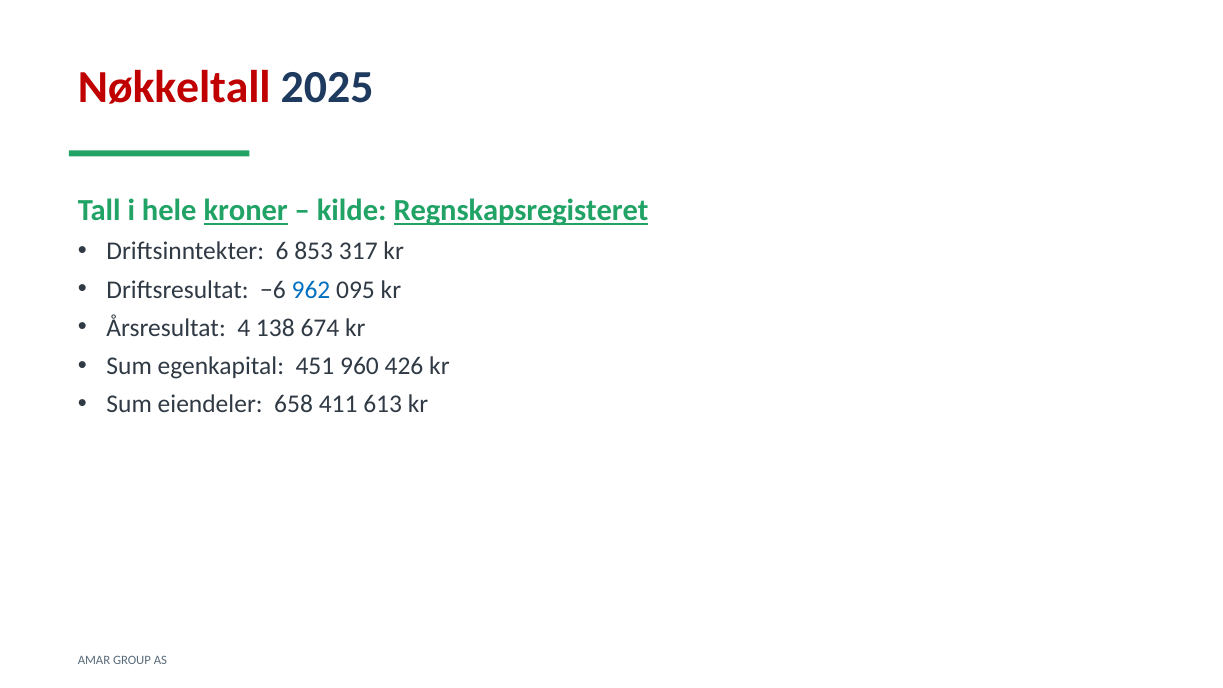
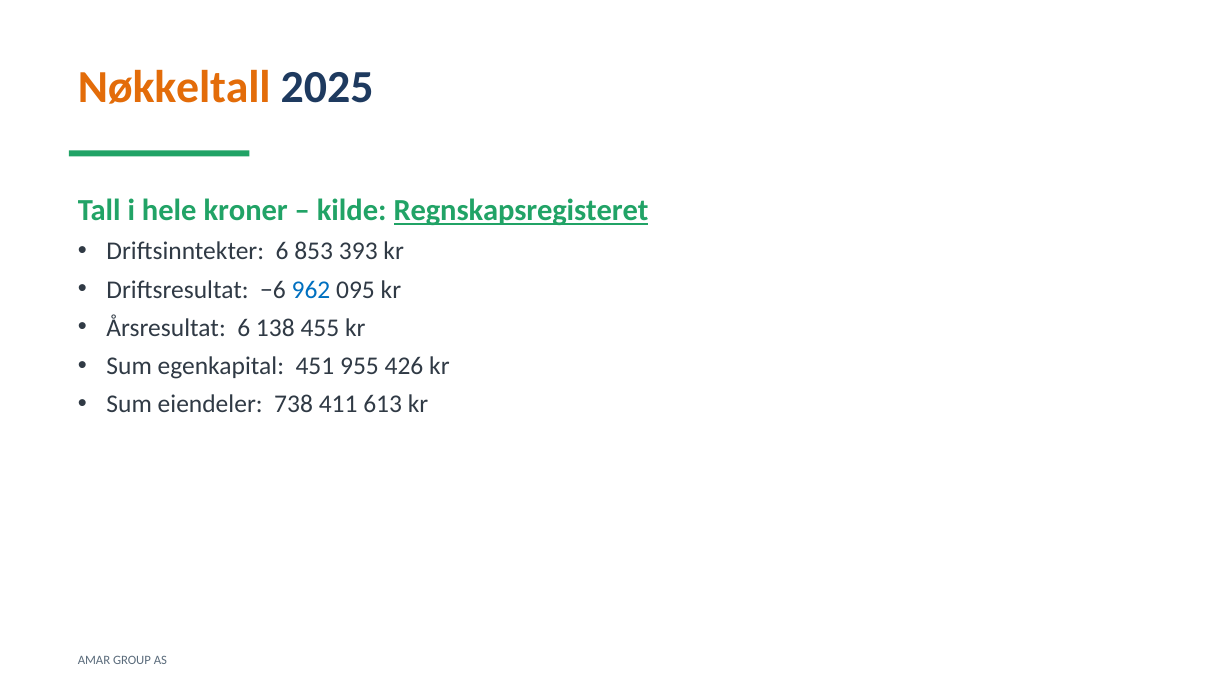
Nøkkeltall colour: red -> orange
kroner underline: present -> none
317: 317 -> 393
Årsresultat 4: 4 -> 6
674: 674 -> 455
960: 960 -> 955
658: 658 -> 738
